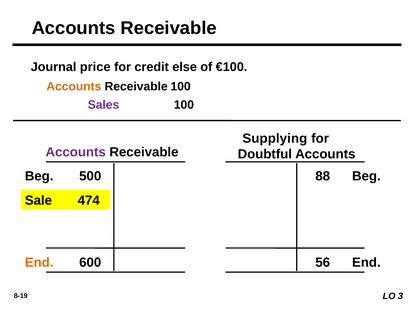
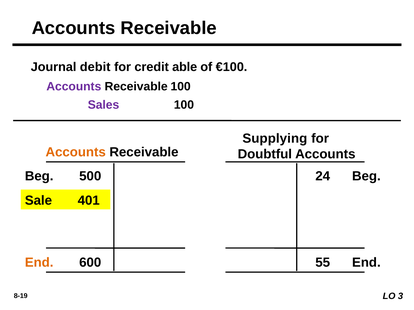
price: price -> debit
else: else -> able
Accounts at (74, 87) colour: orange -> purple
Accounts at (76, 152) colour: purple -> orange
88: 88 -> 24
474: 474 -> 401
56: 56 -> 55
